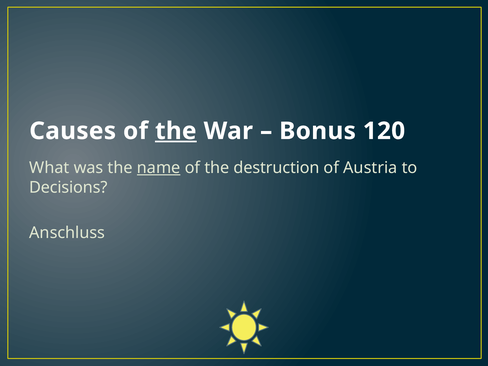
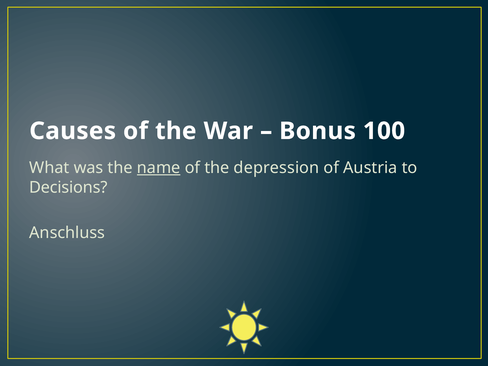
the at (176, 131) underline: present -> none
120: 120 -> 100
destruction: destruction -> depression
